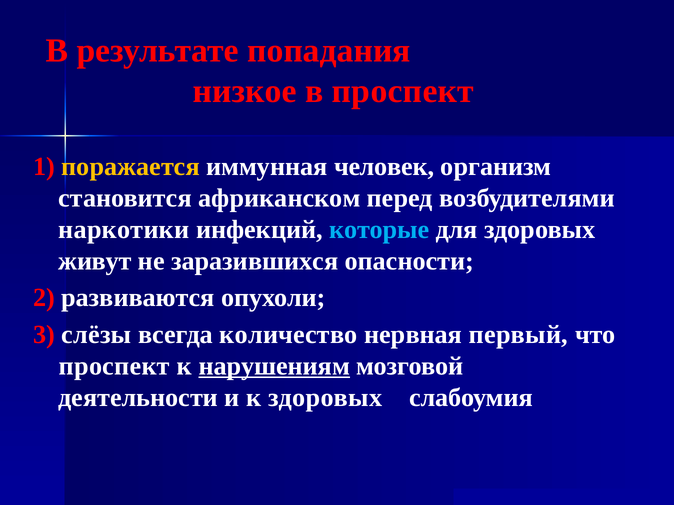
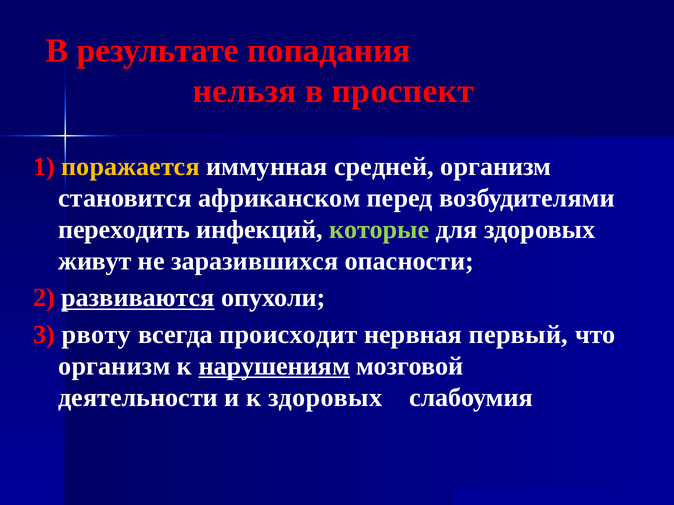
низкое: низкое -> нельзя
человек: человек -> средней
наркотики: наркотики -> переходить
которые colour: light blue -> light green
развиваются underline: none -> present
слёзы: слёзы -> рвоту
количество: количество -> происходит
проспект at (114, 366): проспект -> организм
